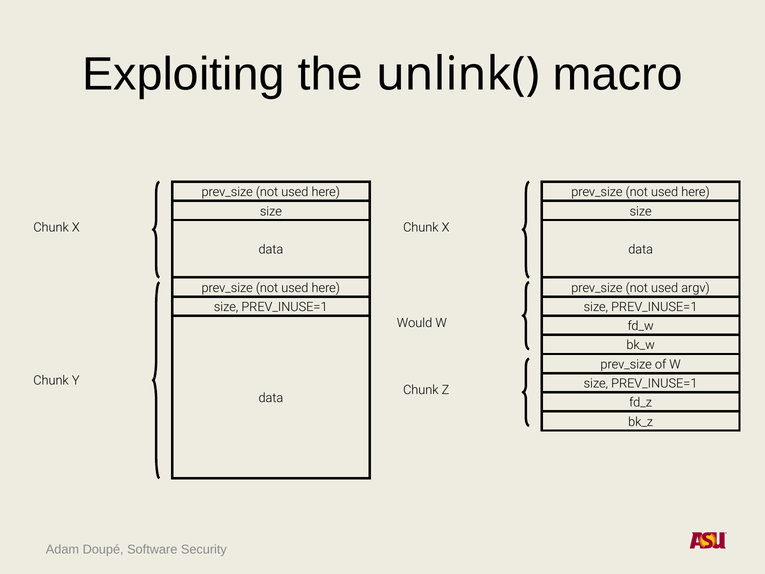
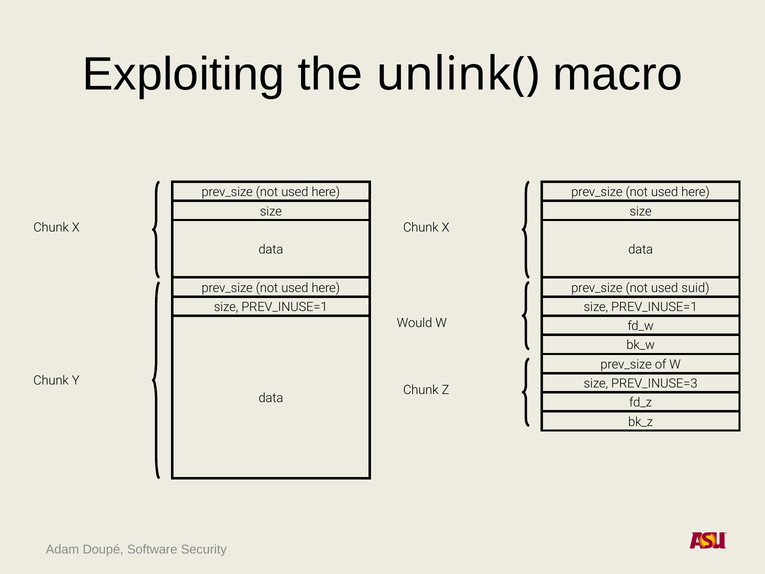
argv: argv -> suid
PREV_INUSE=1 at (654, 383): PREV_INUSE=1 -> PREV_INUSE=3
